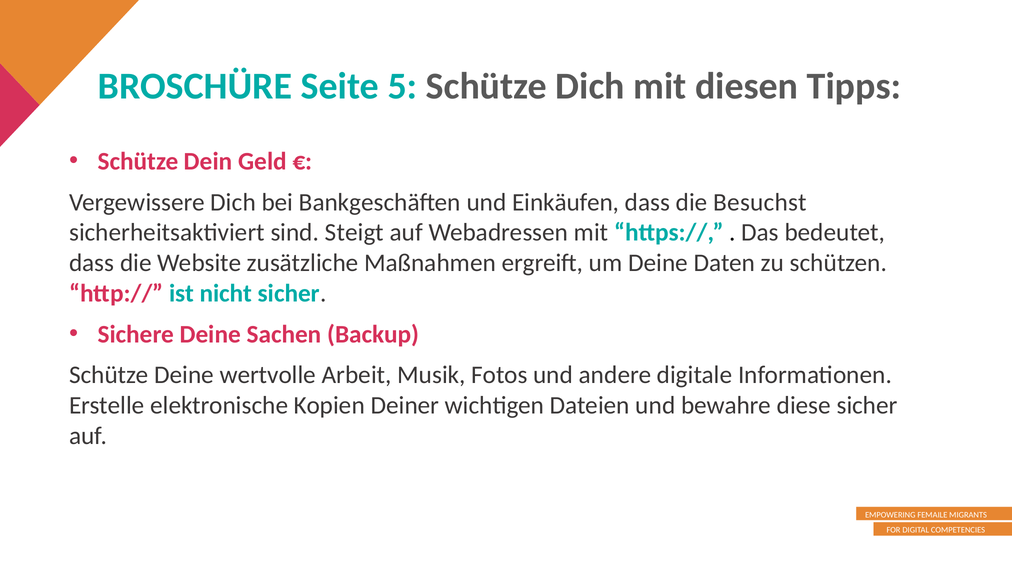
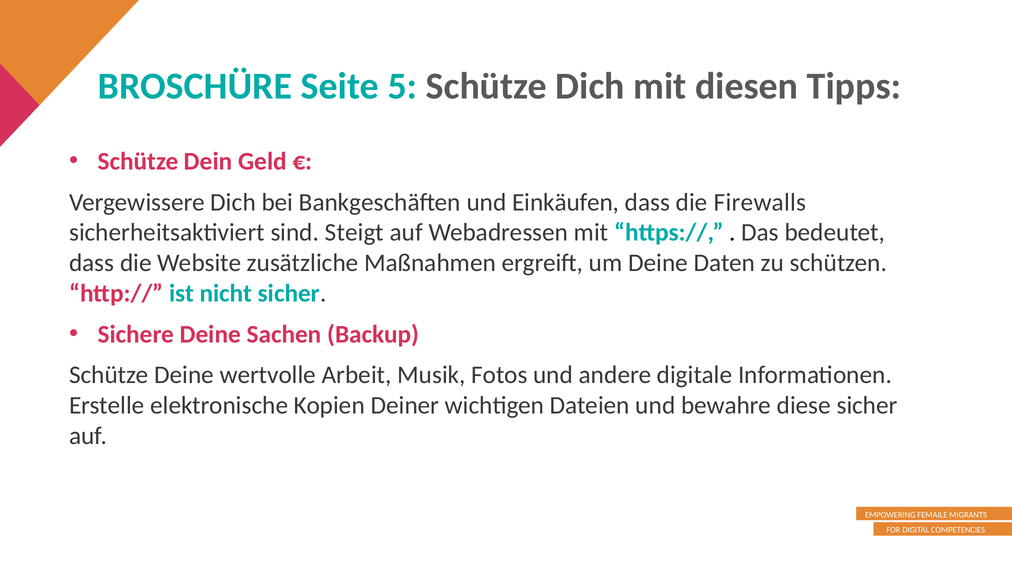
Besuchst: Besuchst -> Firewalls
